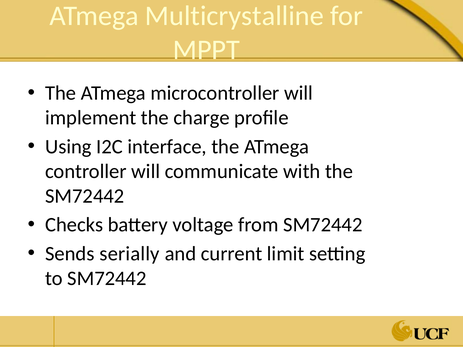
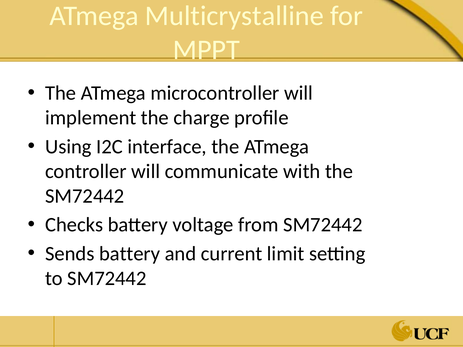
Sends serially: serially -> battery
